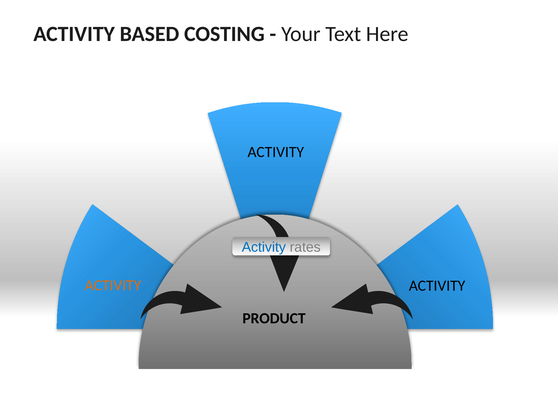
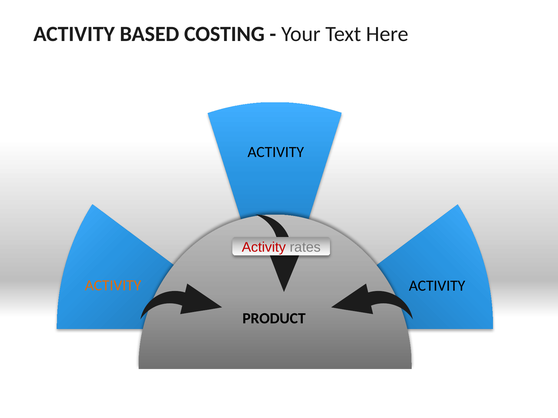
Activity at (264, 247) colour: blue -> red
